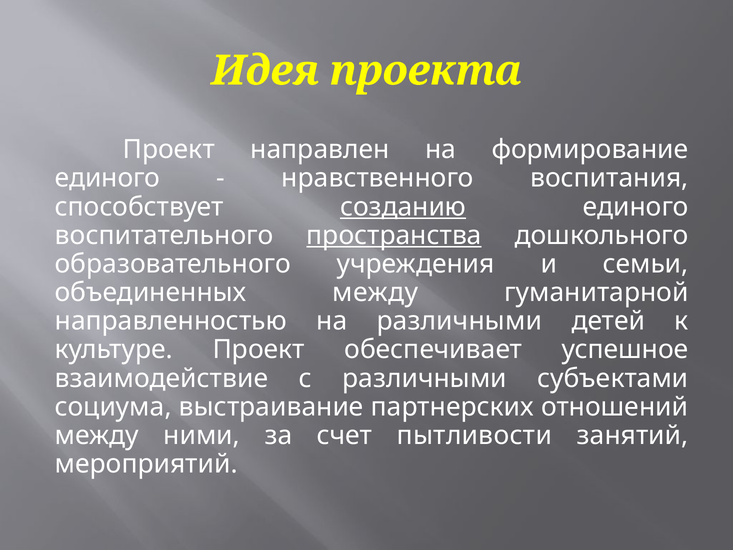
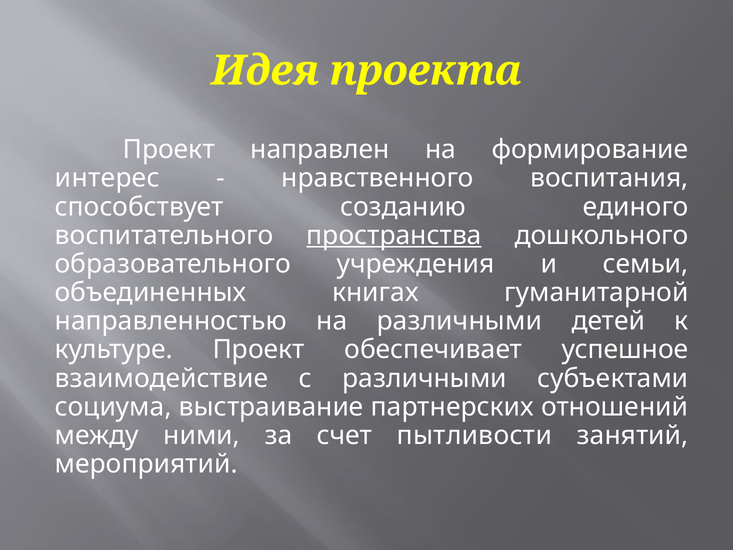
единого at (108, 178): единого -> интерес
созданию underline: present -> none
объединенных между: между -> книгах
